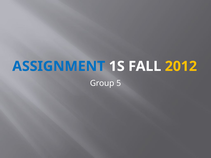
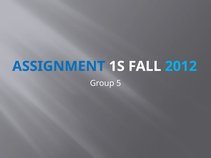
2012 colour: yellow -> light blue
